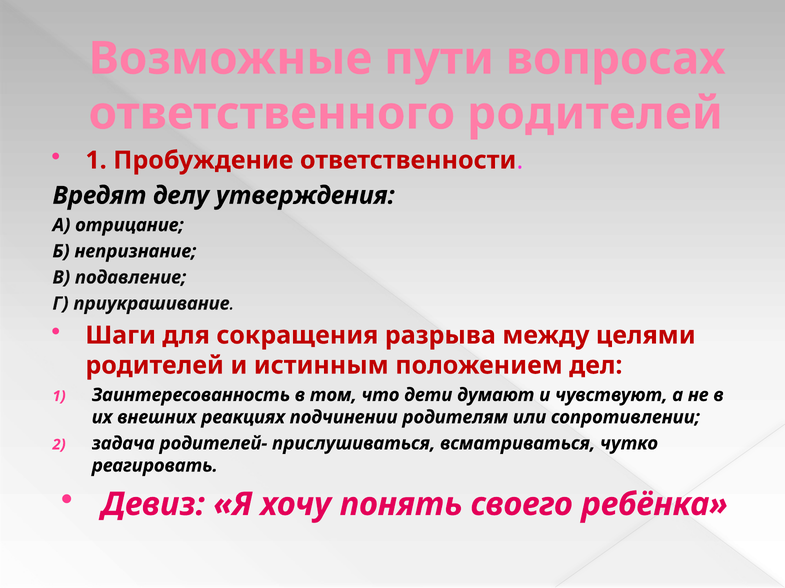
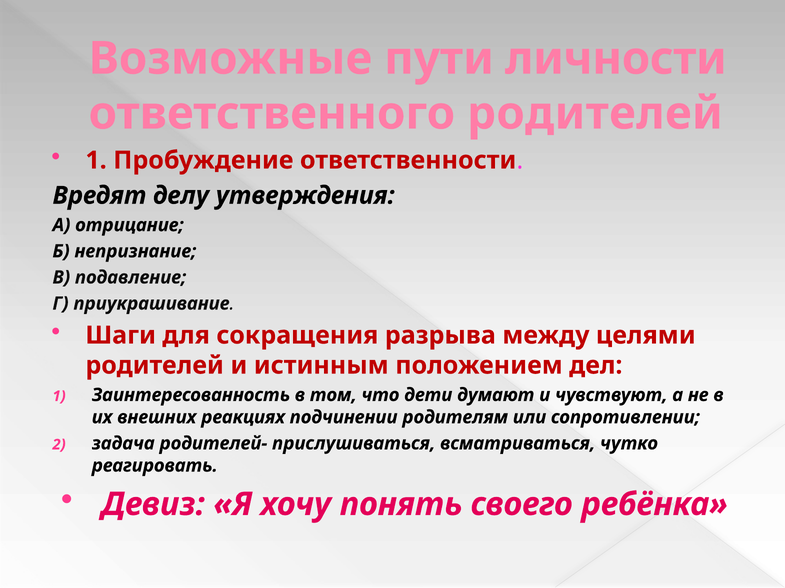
вопросах: вопросах -> личности
